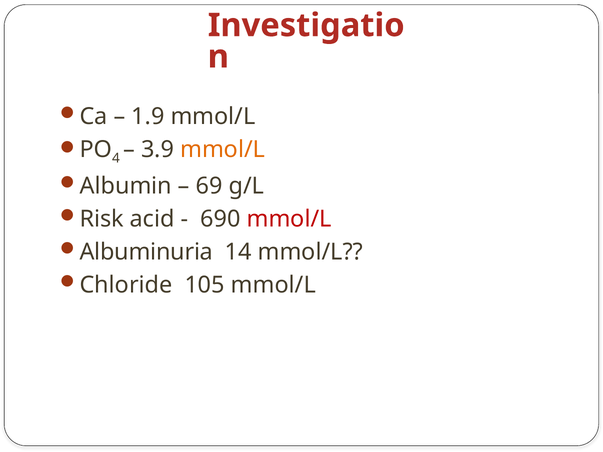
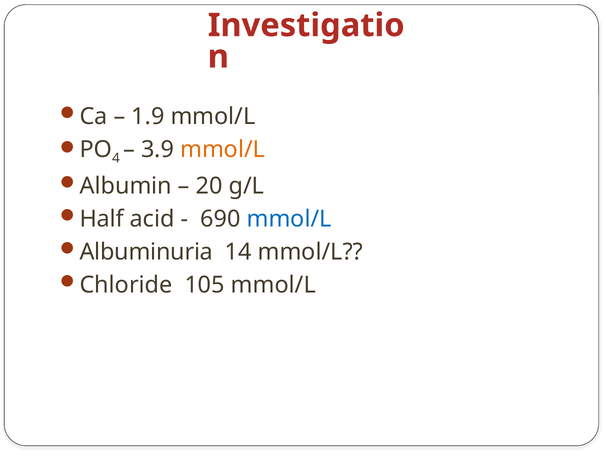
69: 69 -> 20
Risk: Risk -> Half
mmol/L at (289, 219) colour: red -> blue
